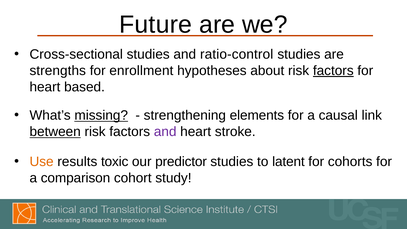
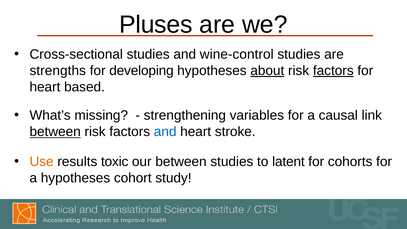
Future: Future -> Pluses
ratio-control: ratio-control -> wine-control
enrollment: enrollment -> developing
about underline: none -> present
missing underline: present -> none
elements: elements -> variables
and at (165, 132) colour: purple -> blue
our predictor: predictor -> between
a comparison: comparison -> hypotheses
